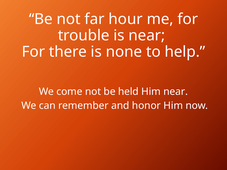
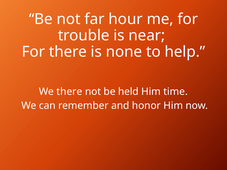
We come: come -> there
Him near: near -> time
